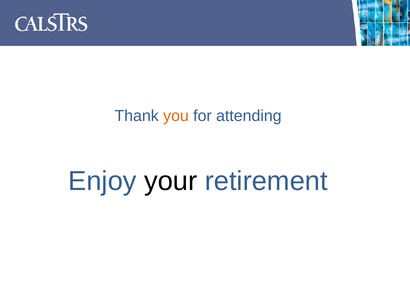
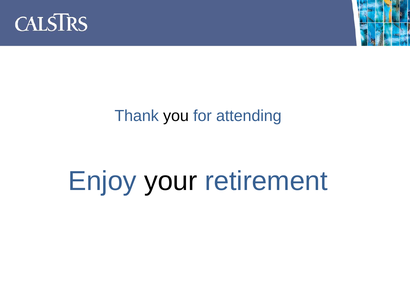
you colour: orange -> black
